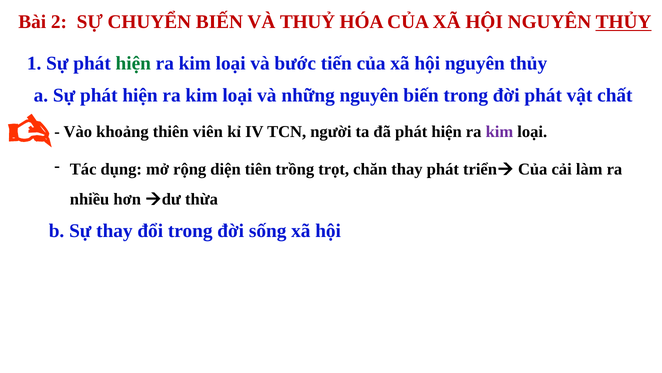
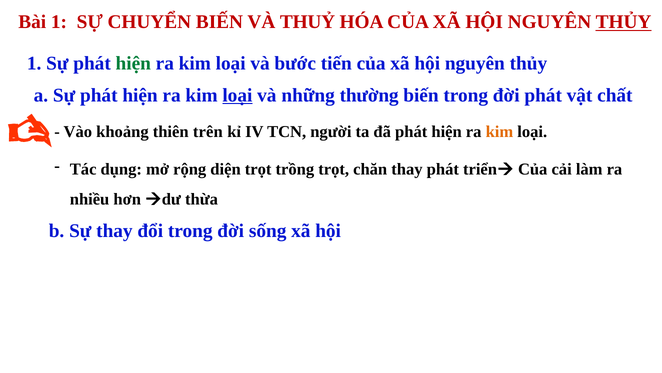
Bài 2: 2 -> 1
loại at (237, 95) underline: none -> present
những nguyên: nguyên -> thường
viên: viên -> trên
kim at (499, 131) colour: purple -> orange
diện tiên: tiên -> trọt
